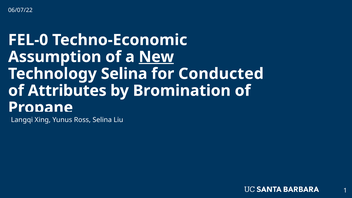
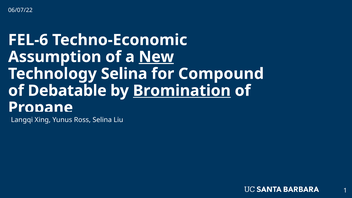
FEL-0: FEL-0 -> FEL-6
Conducted: Conducted -> Compound
Attributes: Attributes -> Debatable
Bromination underline: none -> present
